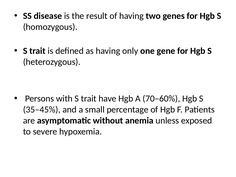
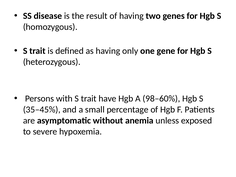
70–60%: 70–60% -> 98–60%
